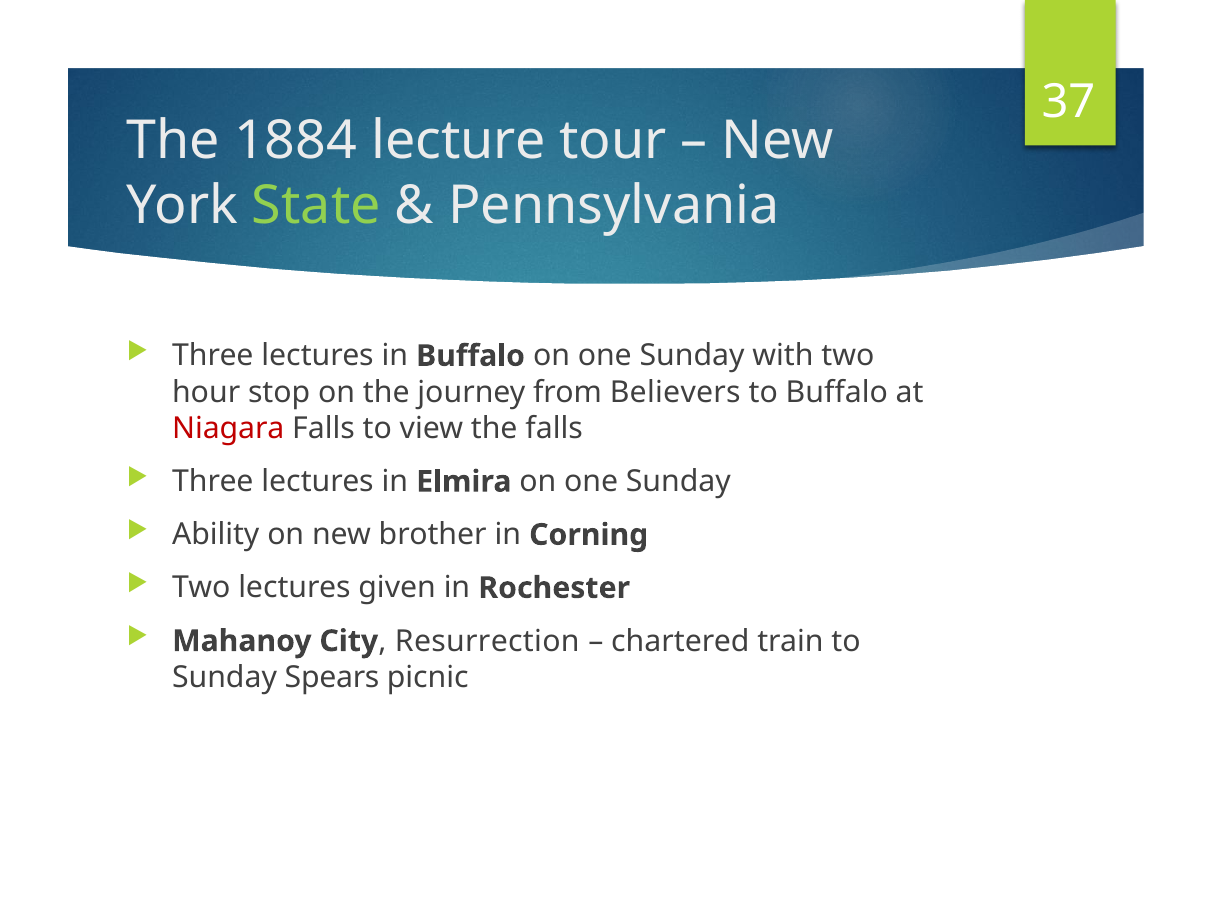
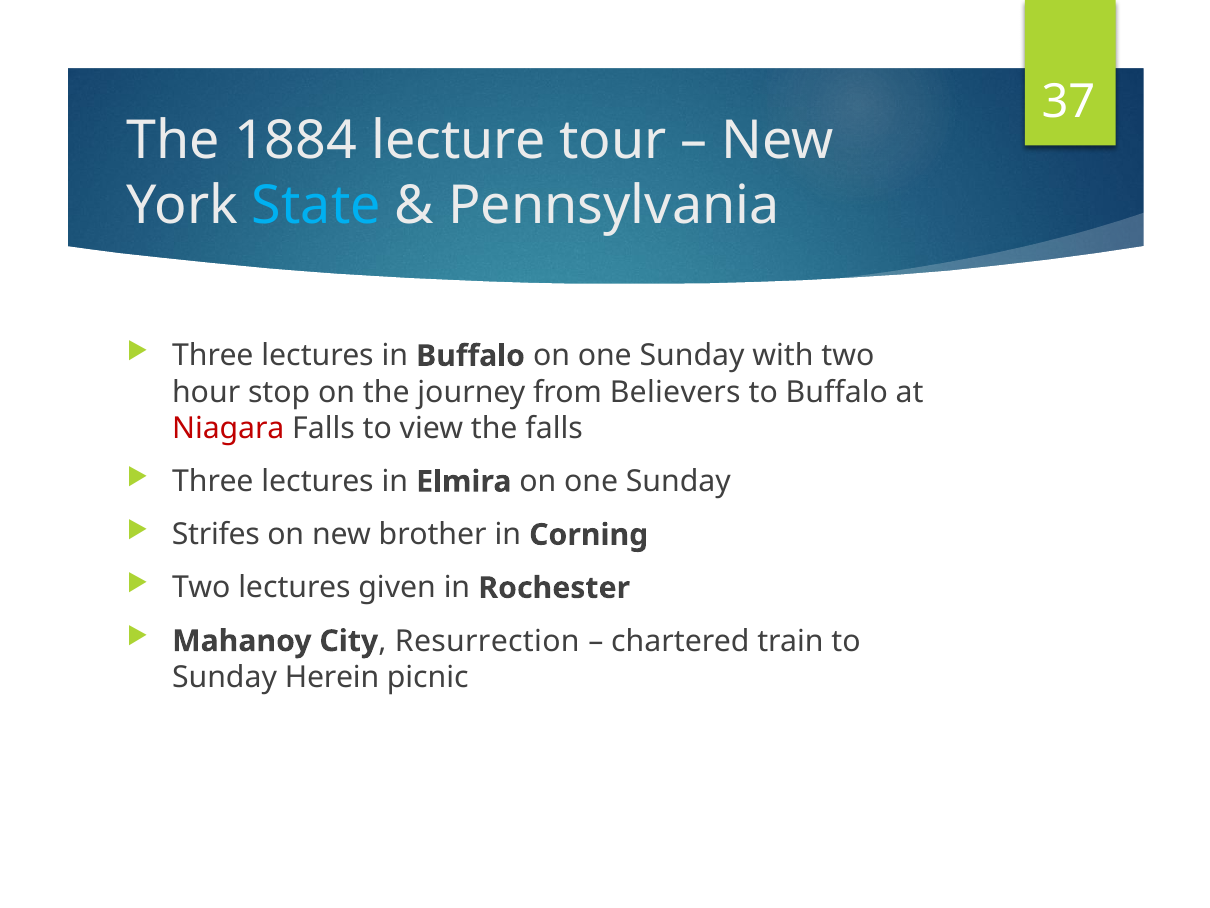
State colour: light green -> light blue
Ability: Ability -> Strifes
Spears: Spears -> Herein
